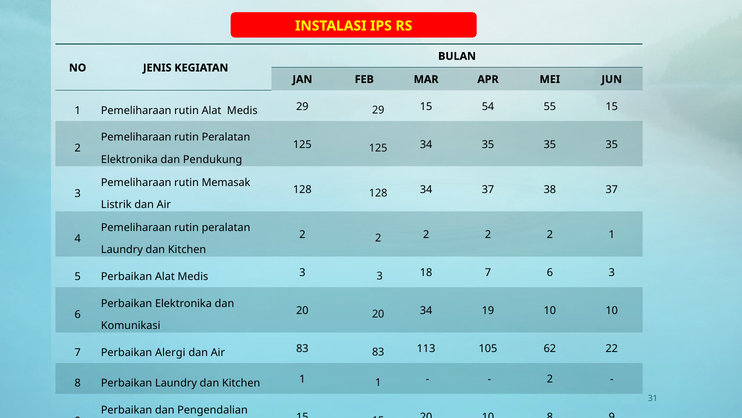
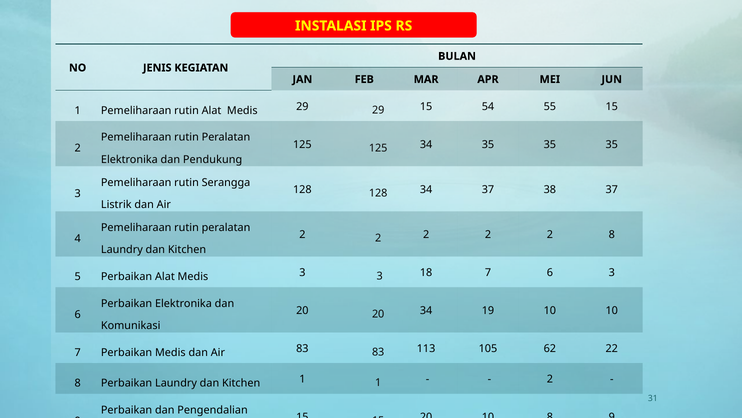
Memasak: Memasak -> Serangga
2 1: 1 -> 8
Perbaikan Alergi: Alergi -> Medis
